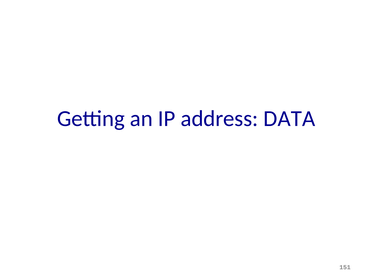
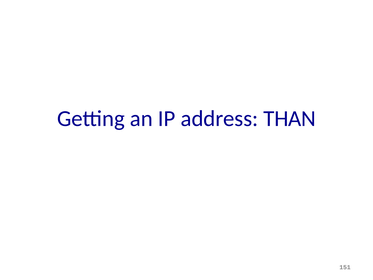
DATA: DATA -> THAN
